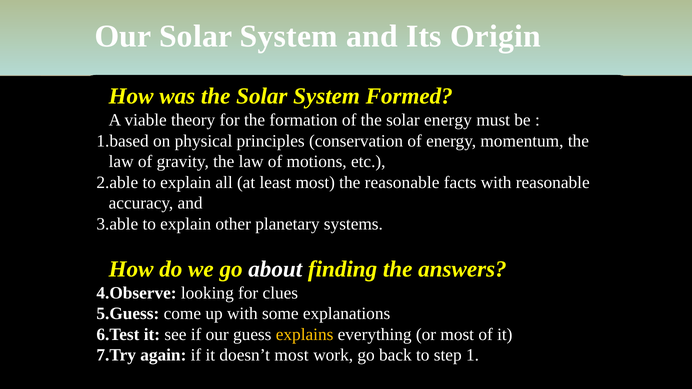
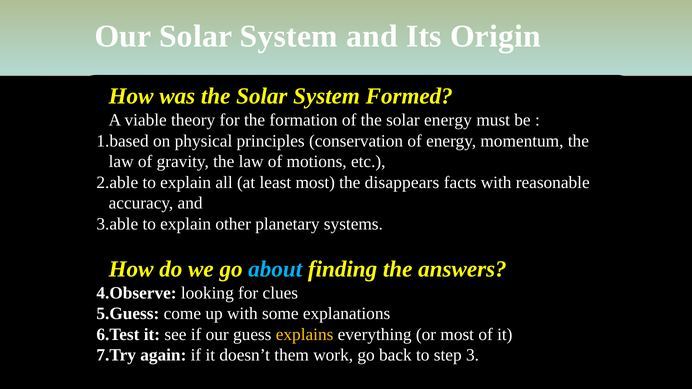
the reasonable: reasonable -> disappears
about colour: white -> light blue
doesn’t most: most -> them
1: 1 -> 3
